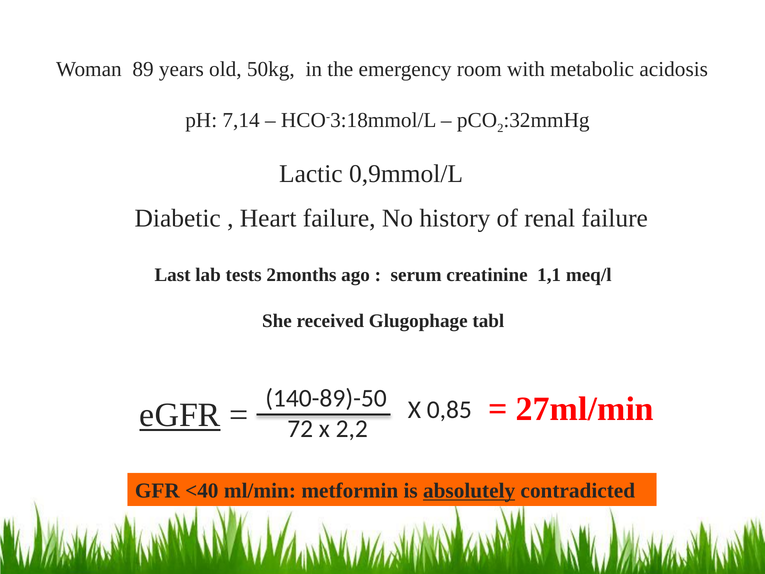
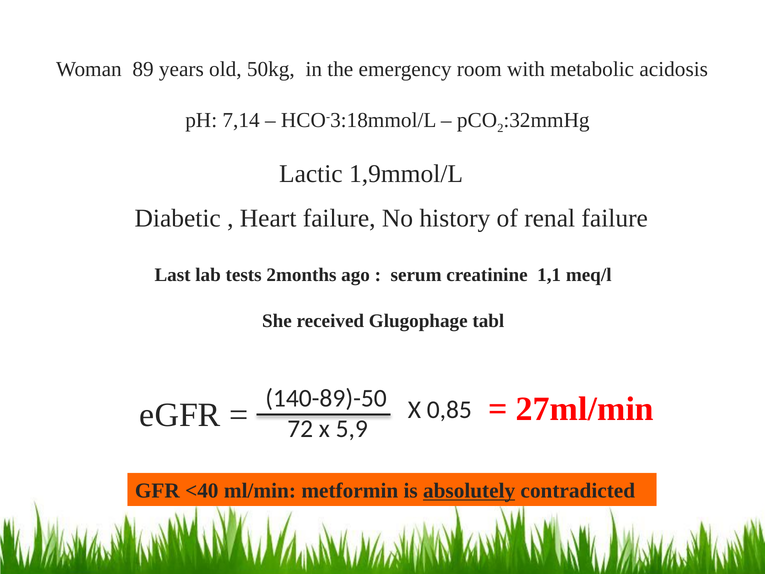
0,9mmol/L: 0,9mmol/L -> 1,9mmol/L
eGFR underline: present -> none
2,2: 2,2 -> 5,9
